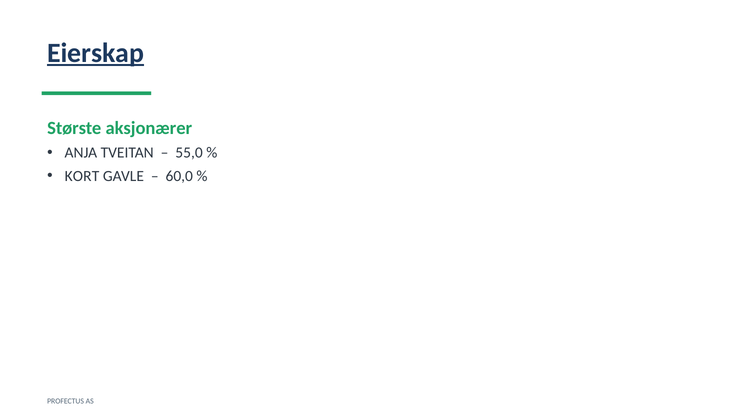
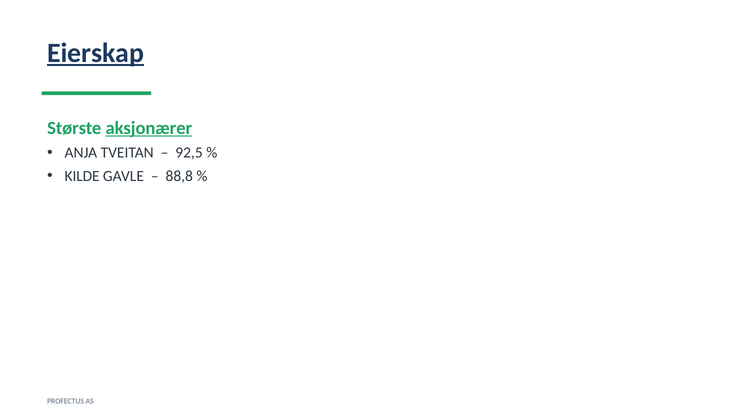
aksjonærer underline: none -> present
55,0: 55,0 -> 92,5
KORT: KORT -> KILDE
60,0: 60,0 -> 88,8
